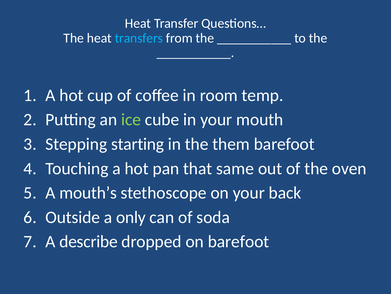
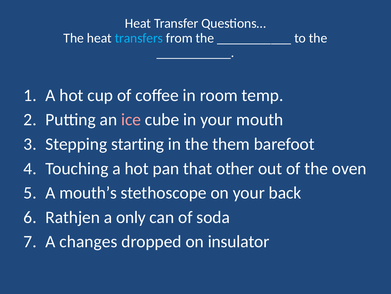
ice colour: light green -> pink
same: same -> other
Outside: Outside -> Rathjen
describe: describe -> changes
on barefoot: barefoot -> insulator
